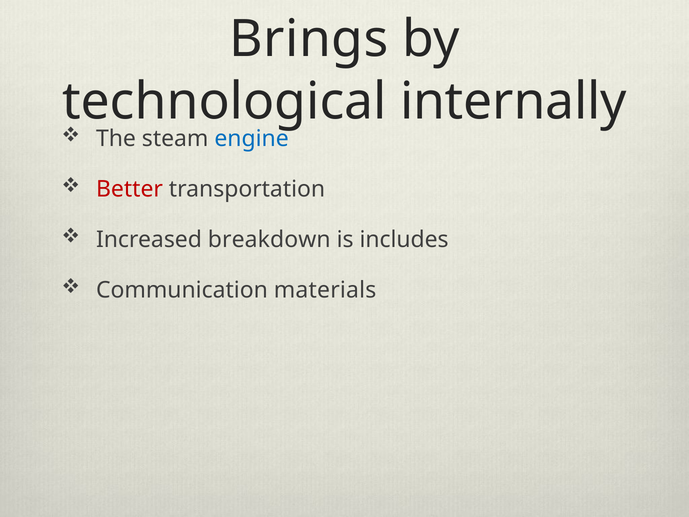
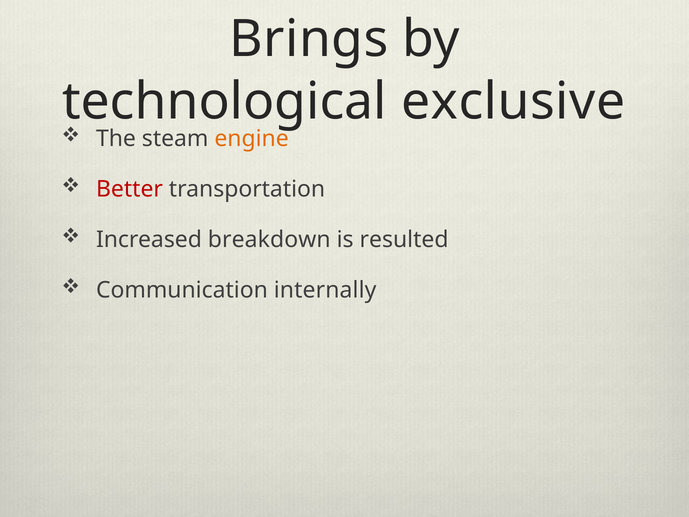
internally: internally -> exclusive
engine colour: blue -> orange
includes: includes -> resulted
materials: materials -> internally
